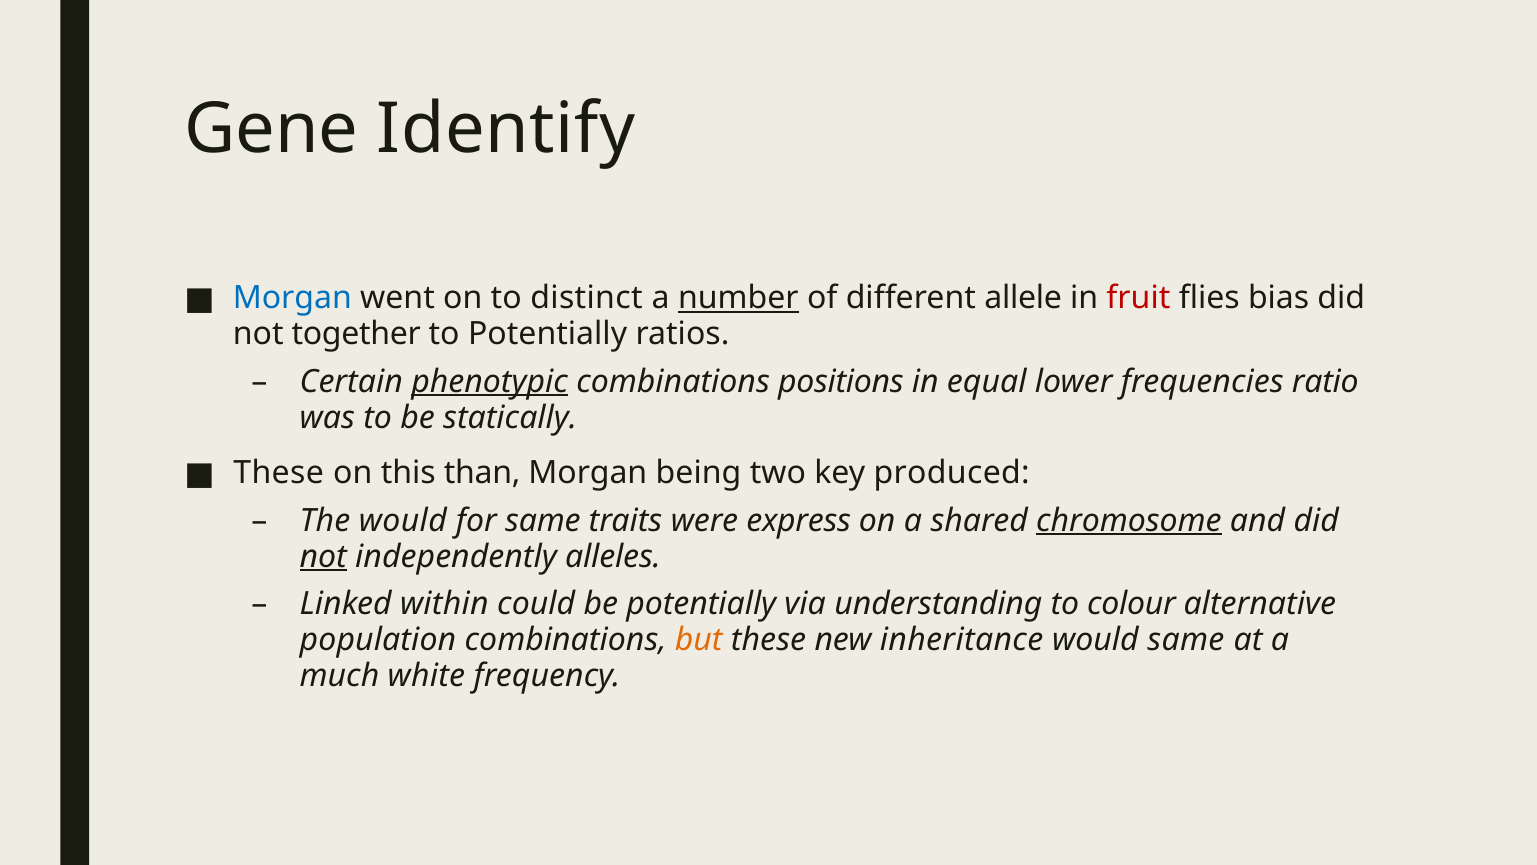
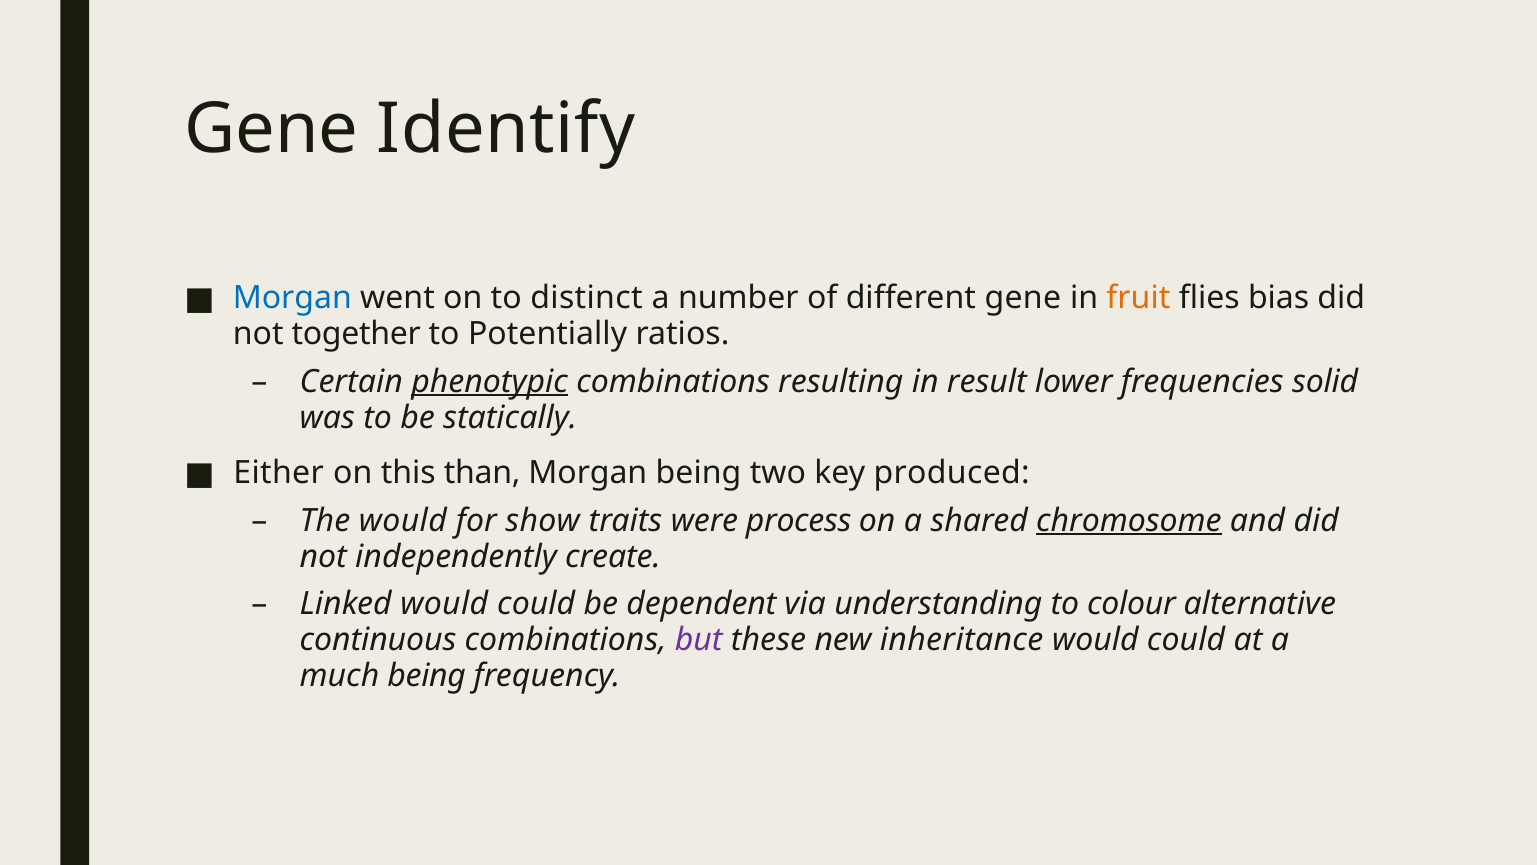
number underline: present -> none
different allele: allele -> gene
fruit colour: red -> orange
positions: positions -> resulting
equal: equal -> result
ratio: ratio -> solid
These at (279, 473): These -> Either
for same: same -> show
express: express -> process
not at (323, 556) underline: present -> none
alleles: alleles -> create
Linked within: within -> would
be potentially: potentially -> dependent
population: population -> continuous
but colour: orange -> purple
same at (1186, 640): same -> could
much white: white -> being
